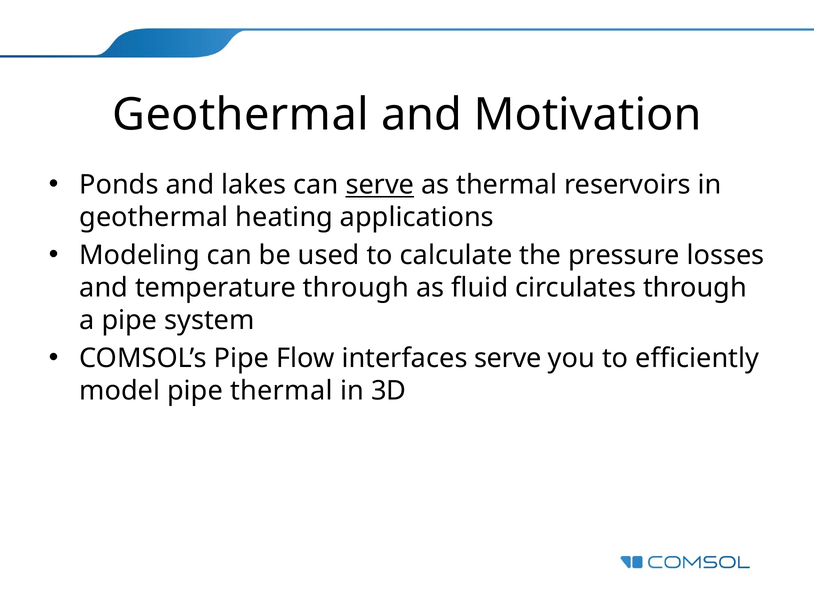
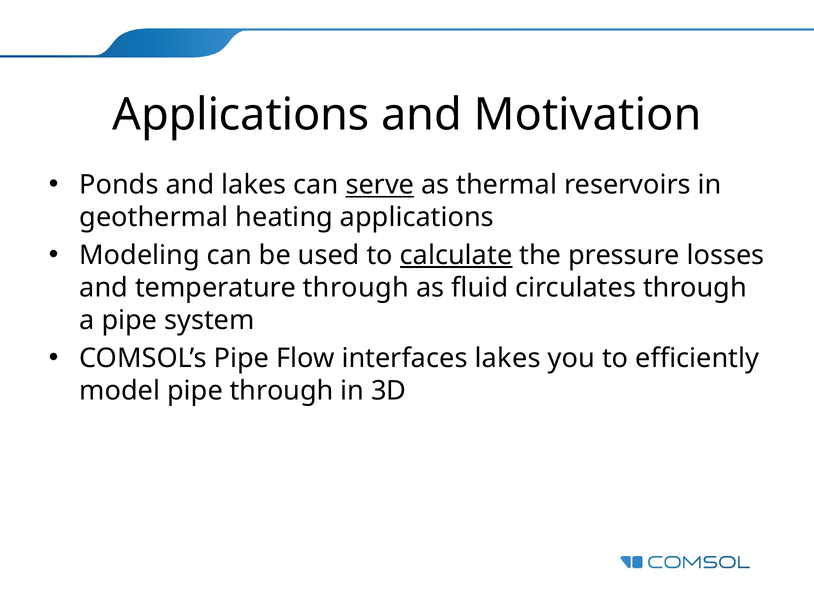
Geothermal at (241, 115): Geothermal -> Applications
calculate underline: none -> present
interfaces serve: serve -> lakes
pipe thermal: thermal -> through
